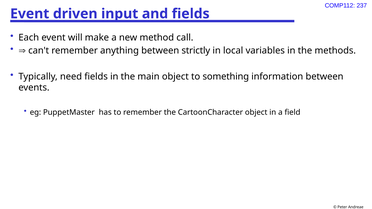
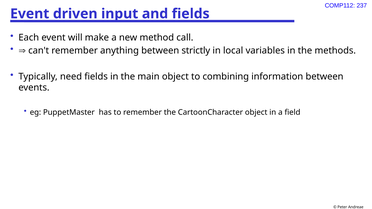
something: something -> combining
